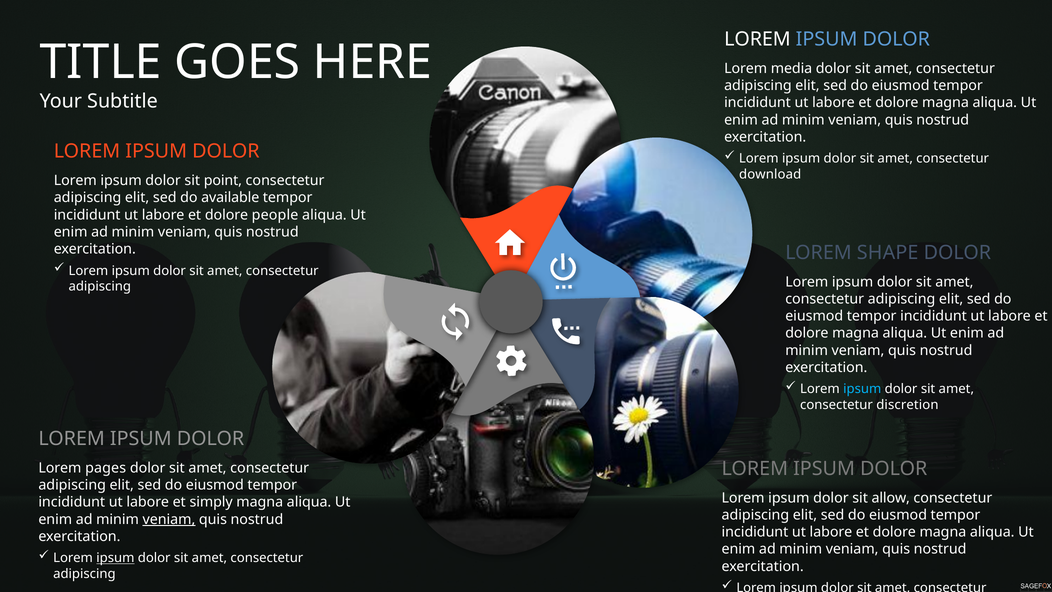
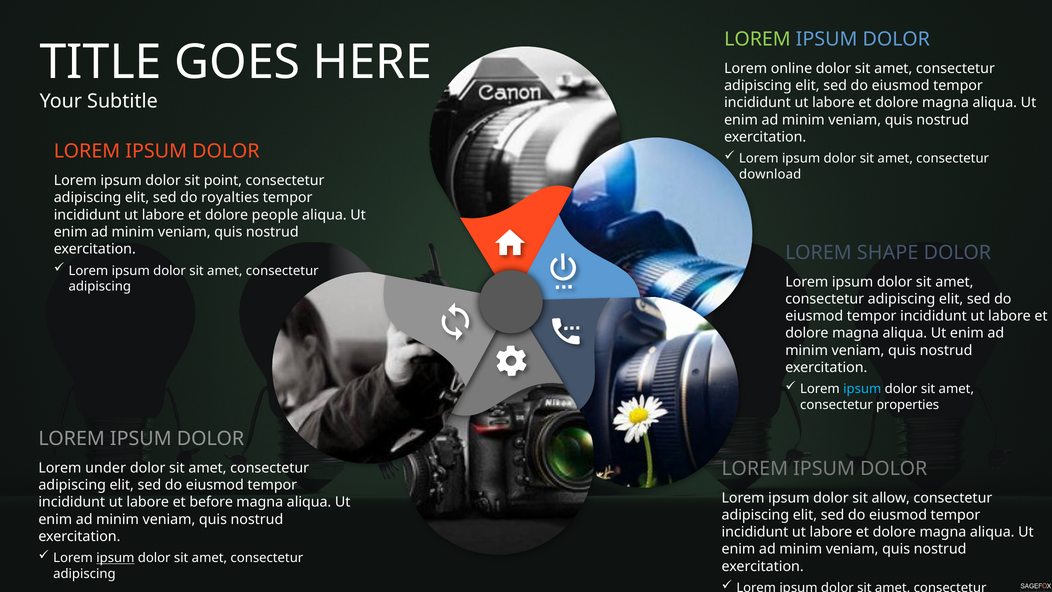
LOREM at (757, 39) colour: white -> light green
media: media -> online
available: available -> royalties
discretion: discretion -> properties
pages: pages -> under
simply: simply -> before
veniam at (169, 519) underline: present -> none
